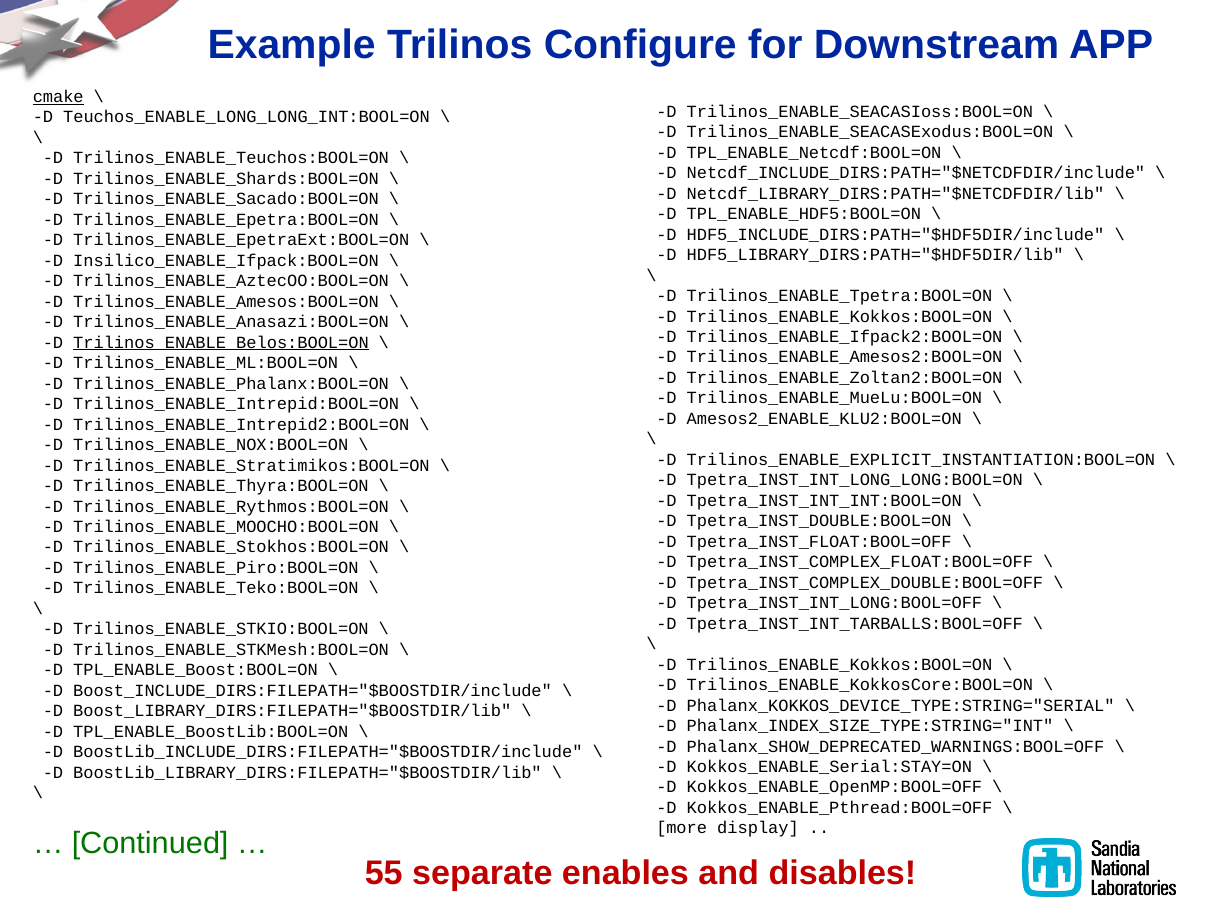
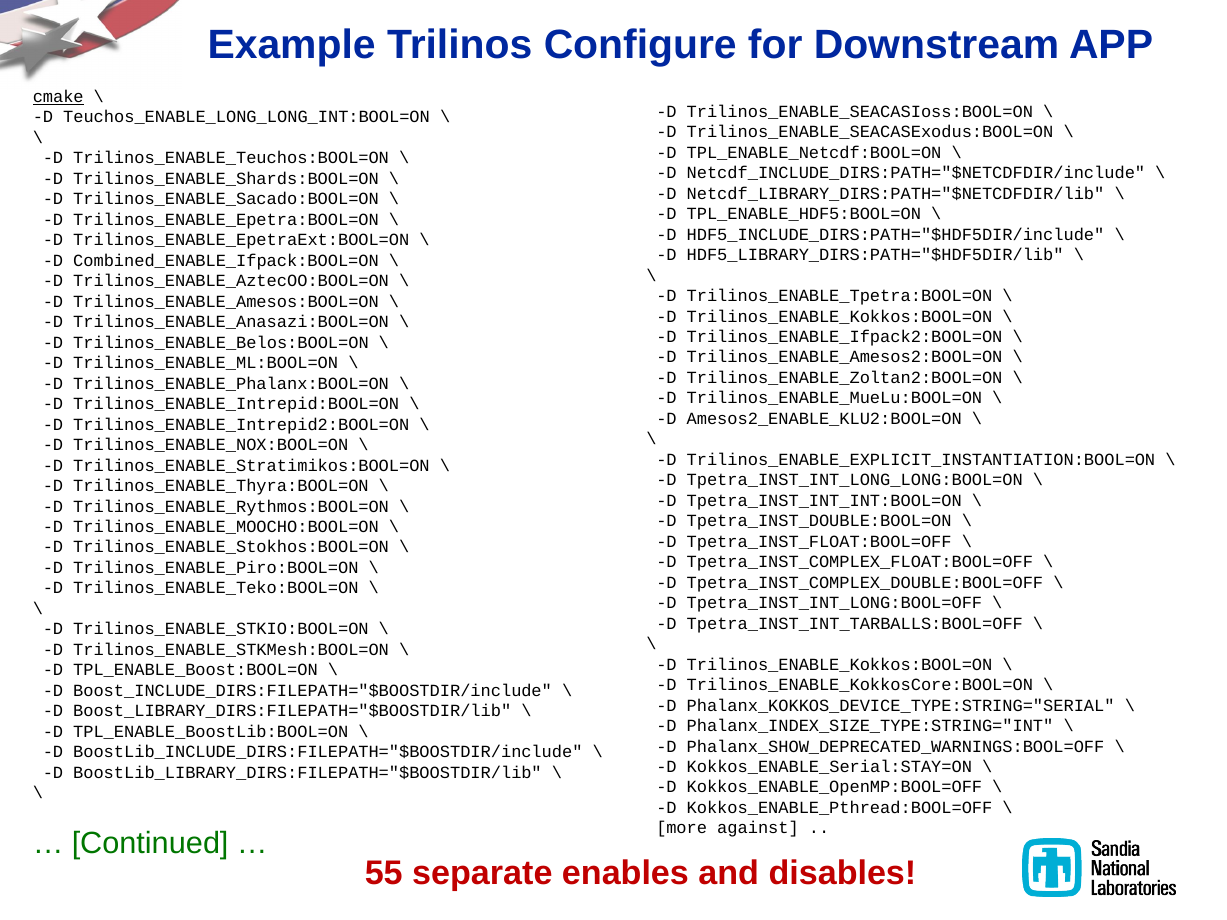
Insilico_ENABLE_Ifpack:BOOL=ON: Insilico_ENABLE_Ifpack:BOOL=ON -> Combined_ENABLE_Ifpack:BOOL=ON
Trilinos_ENABLE_Belos:BOOL=ON underline: present -> none
display: display -> against
